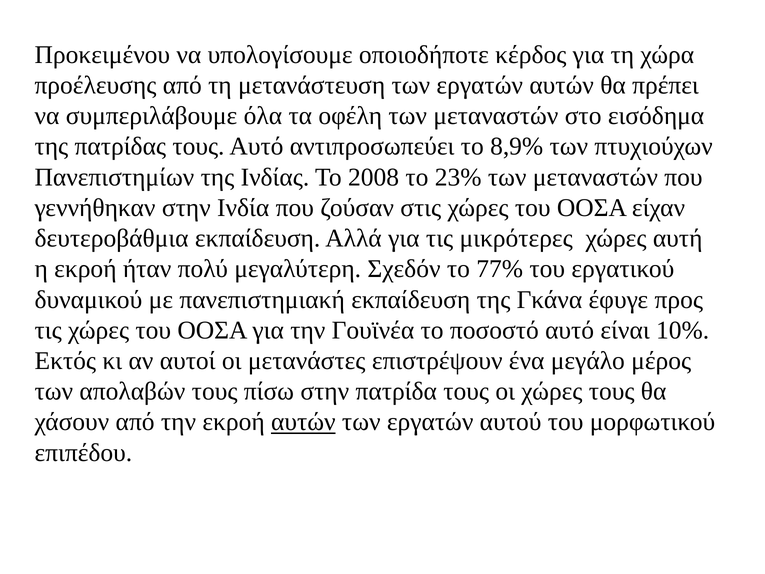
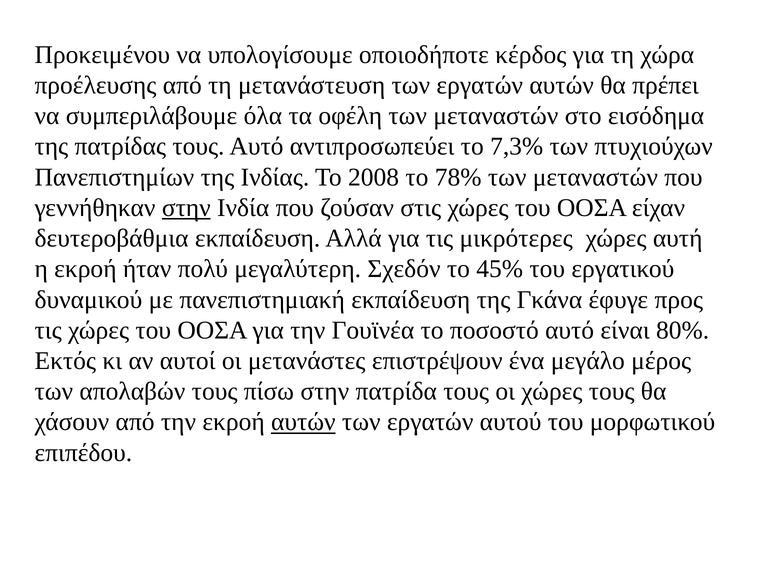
8,9%: 8,9% -> 7,3%
23%: 23% -> 78%
στην at (186, 208) underline: none -> present
77%: 77% -> 45%
10%: 10% -> 80%
